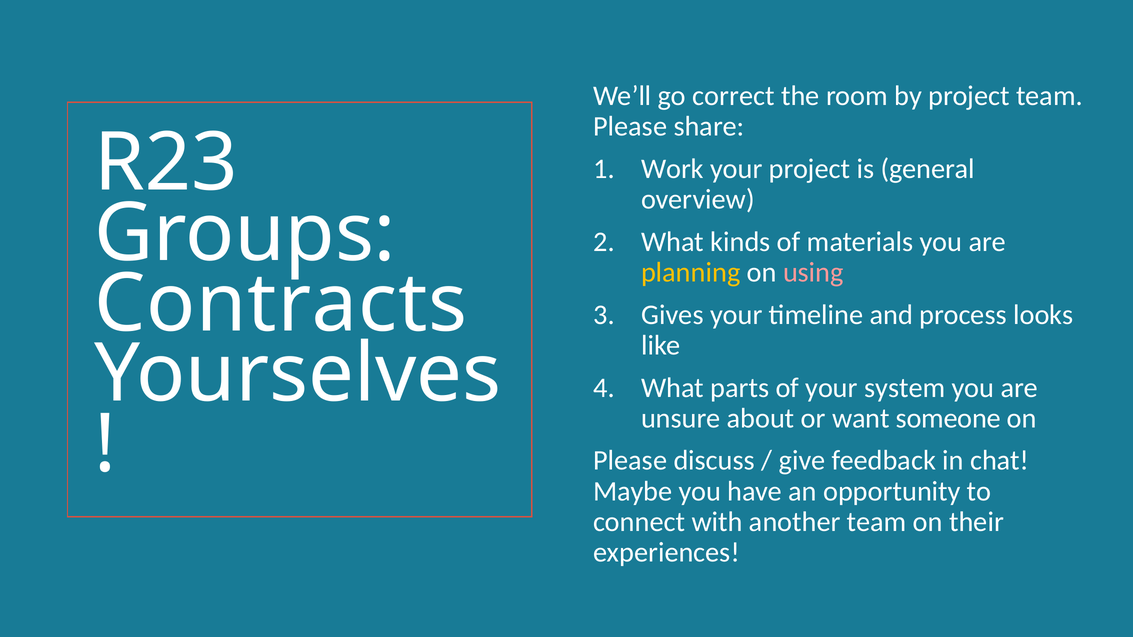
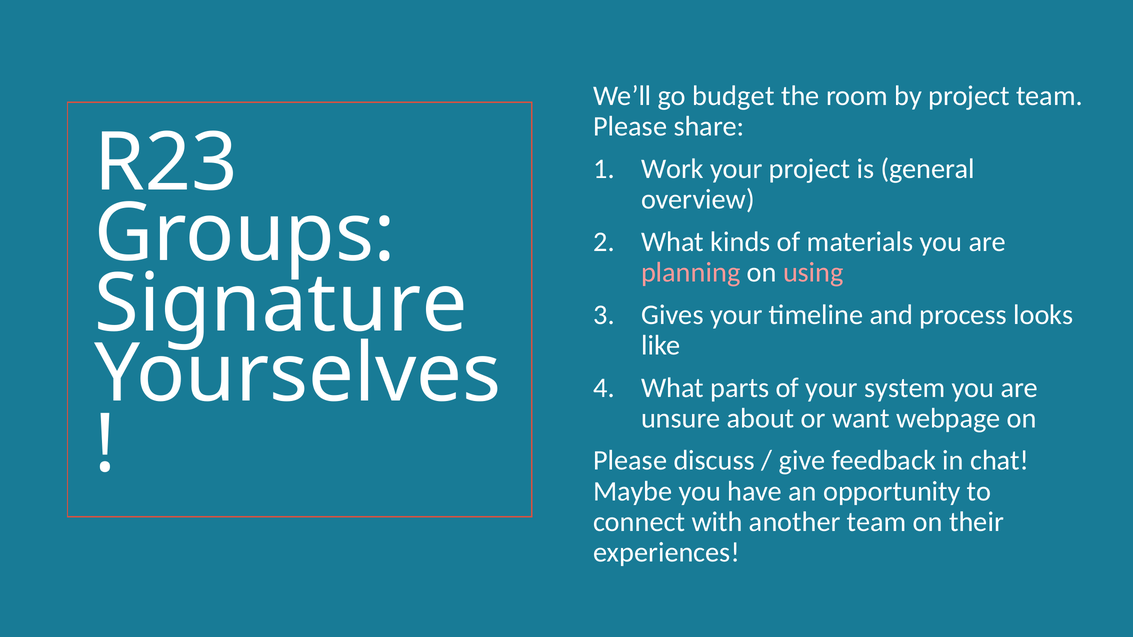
correct: correct -> budget
planning colour: yellow -> pink
Contracts: Contracts -> Signature
someone: someone -> webpage
